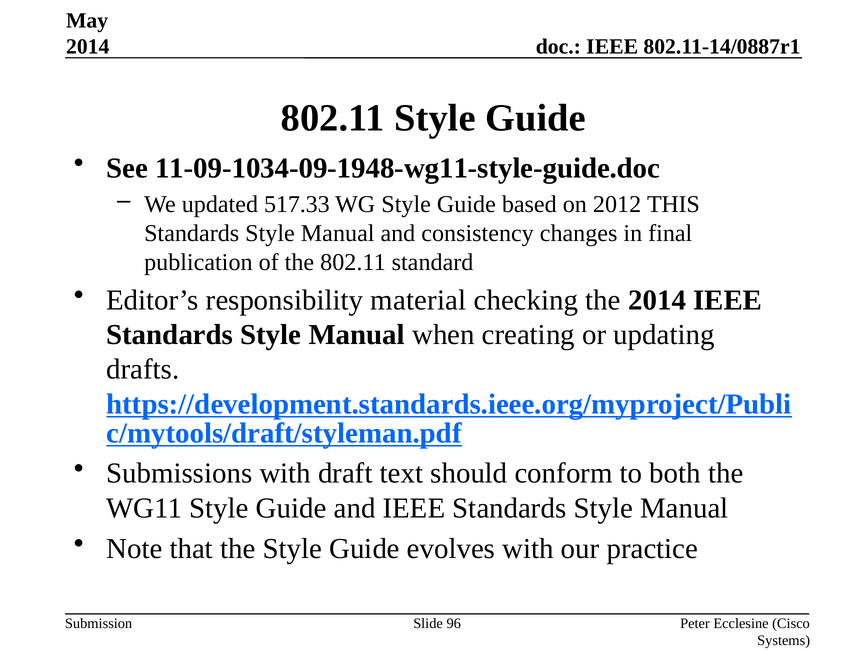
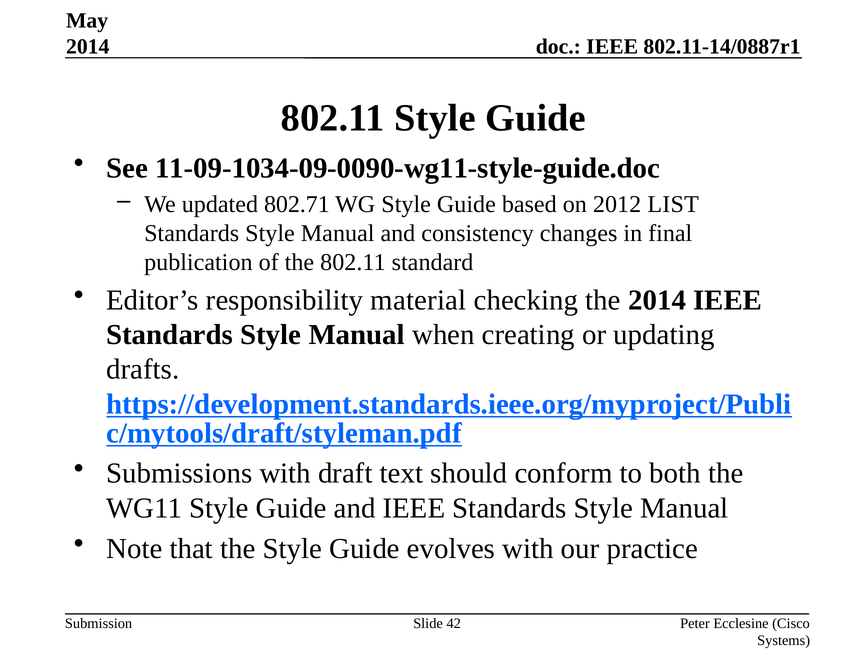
11-09-1034-09-1948-wg11-style-guide.doc: 11-09-1034-09-1948-wg11-style-guide.doc -> 11-09-1034-09-0090-wg11-style-guide.doc
517.33: 517.33 -> 802.71
THIS: THIS -> LIST
96: 96 -> 42
